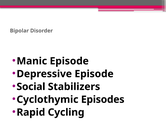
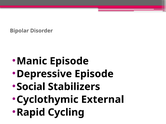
Episodes: Episodes -> External
